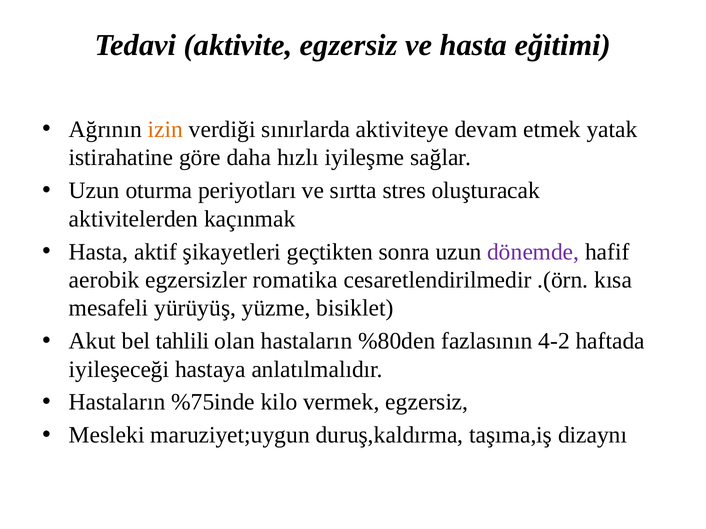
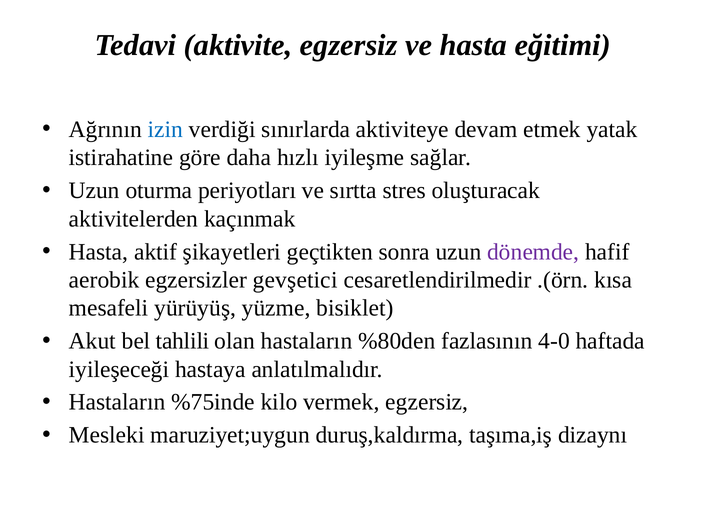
izin colour: orange -> blue
romatika: romatika -> gevşetici
4-2: 4-2 -> 4-0
